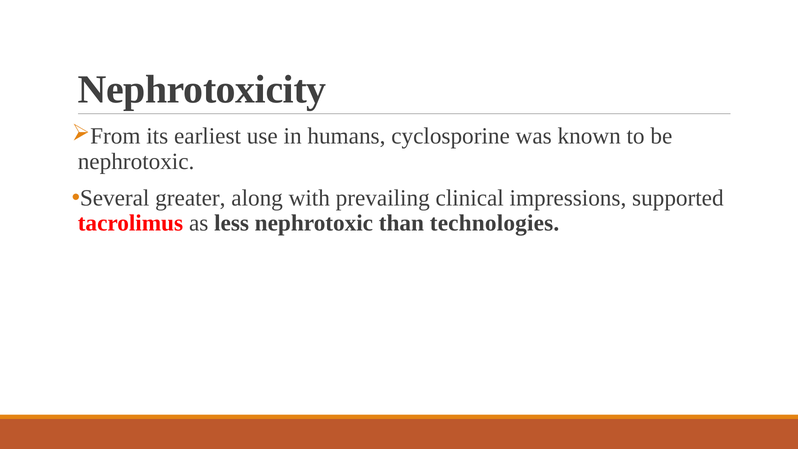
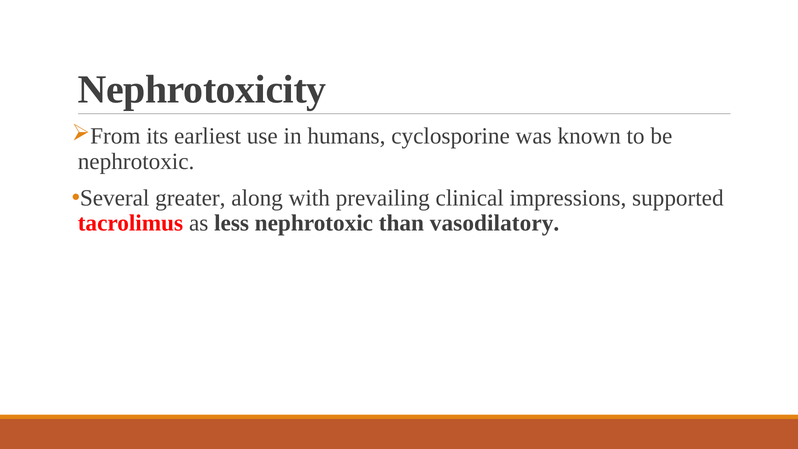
technologies: technologies -> vasodilatory
